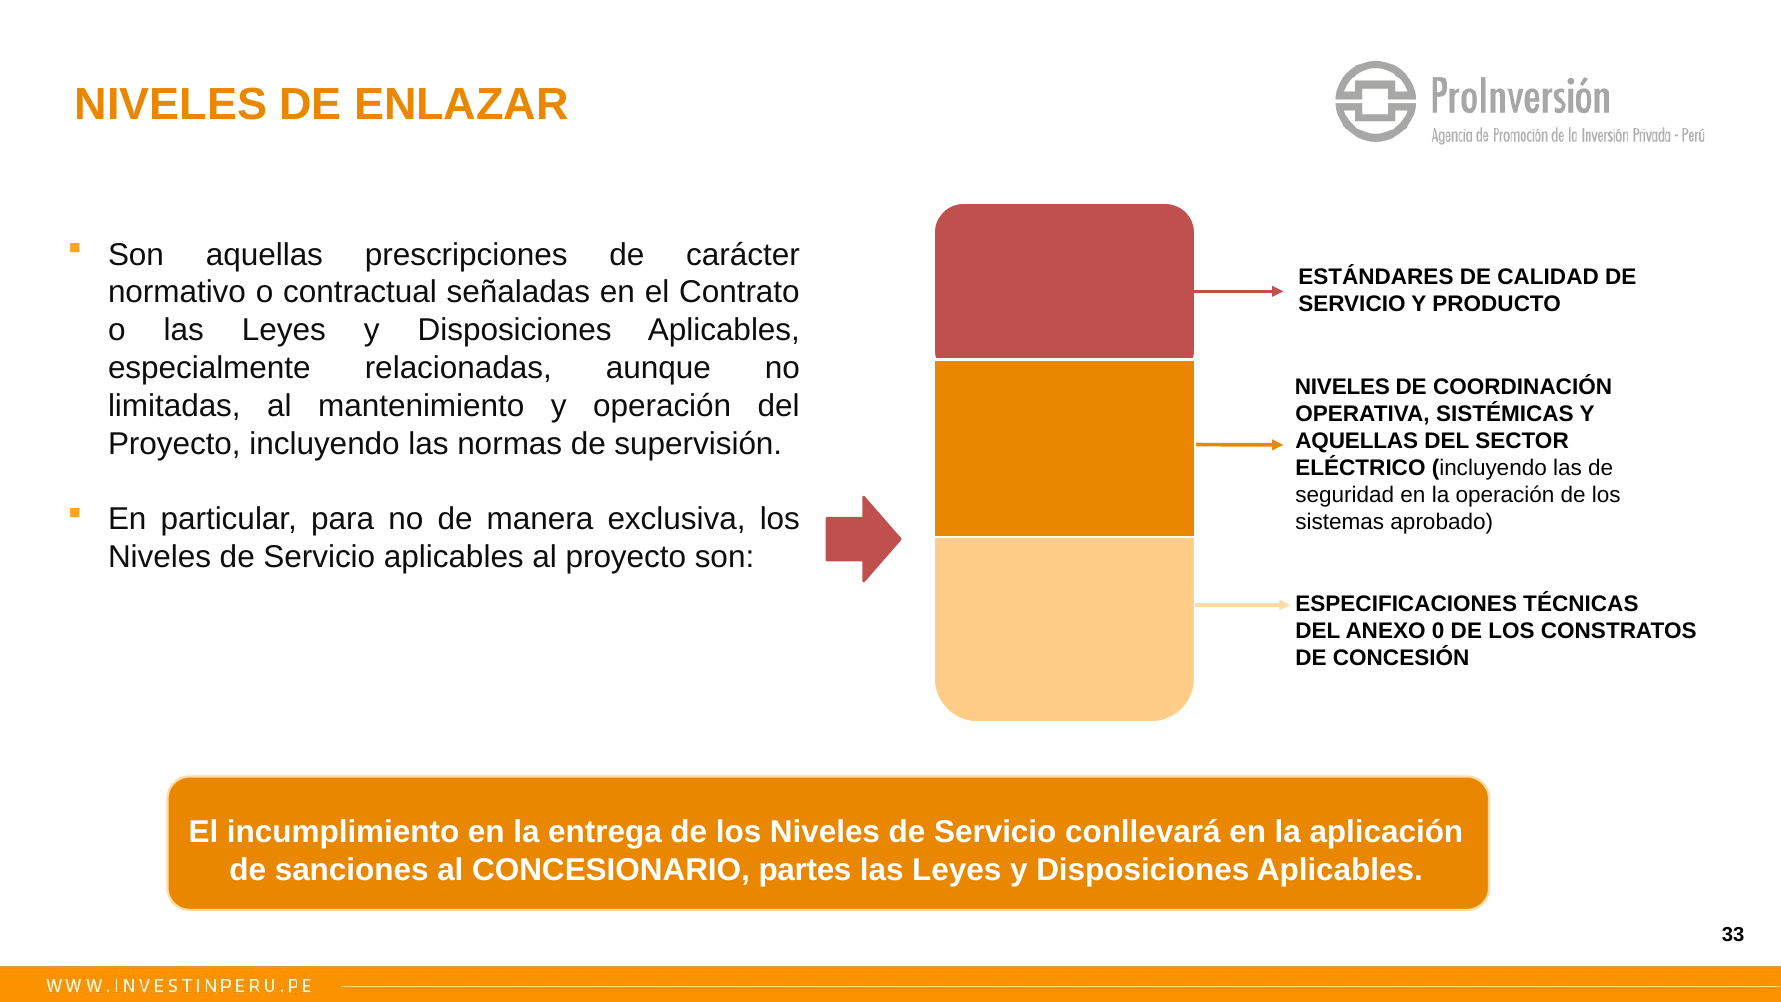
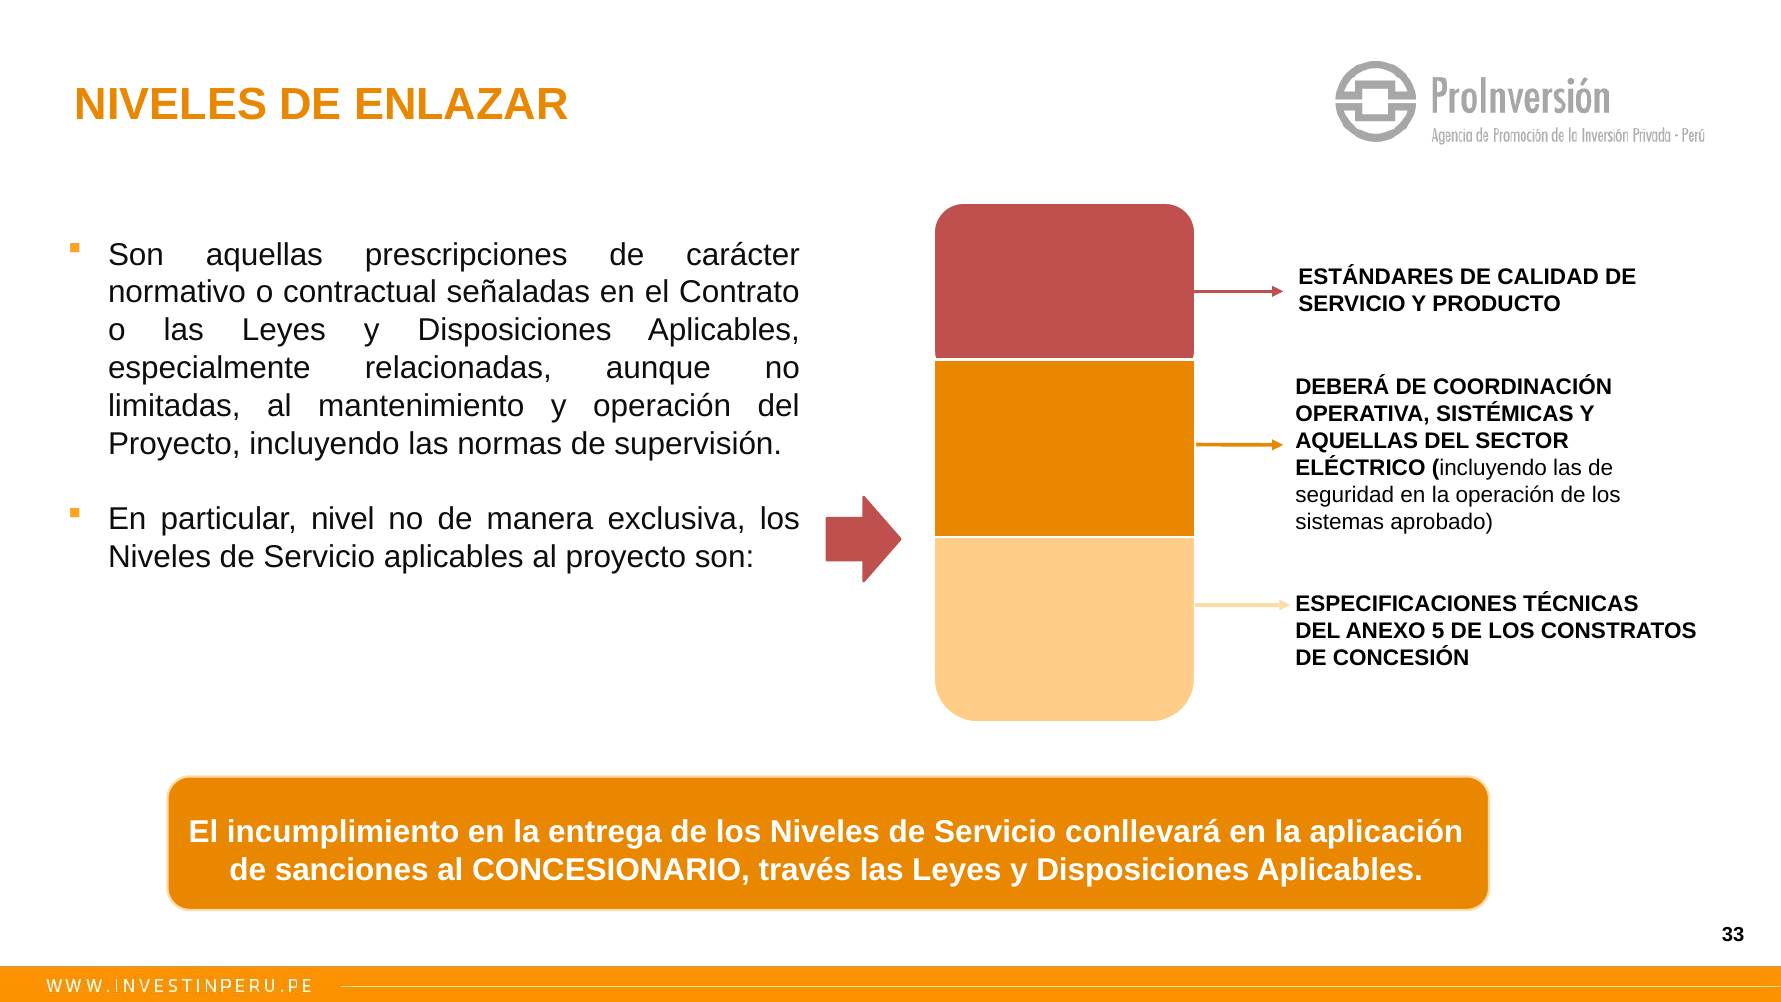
NIVELES at (1342, 387): NIVELES -> DEBERÁ
para: para -> nivel
0: 0 -> 5
partes: partes -> través
